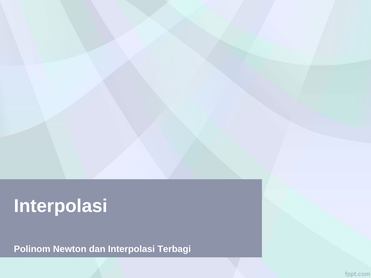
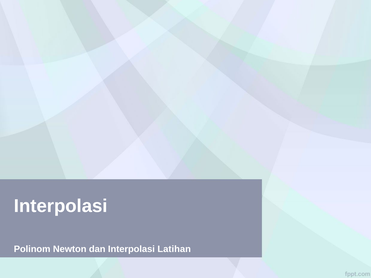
Terbagi: Terbagi -> Latihan
